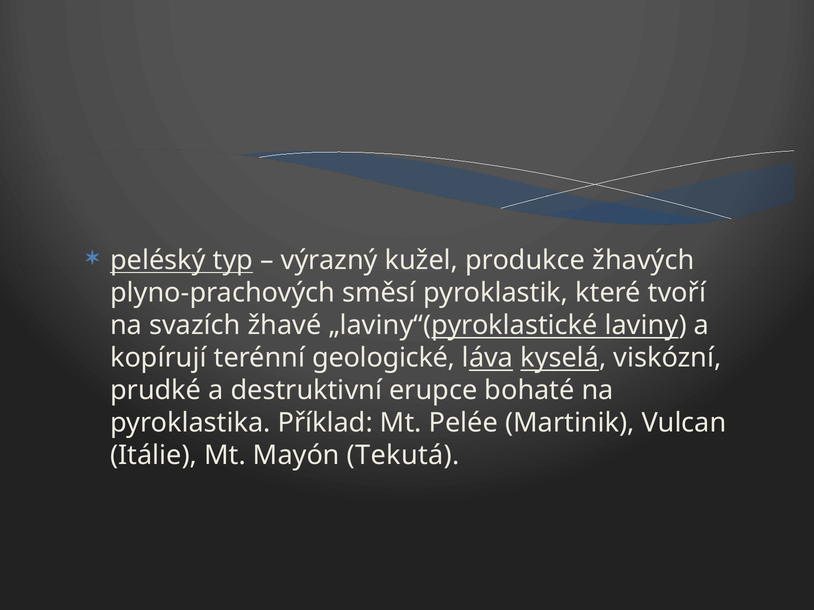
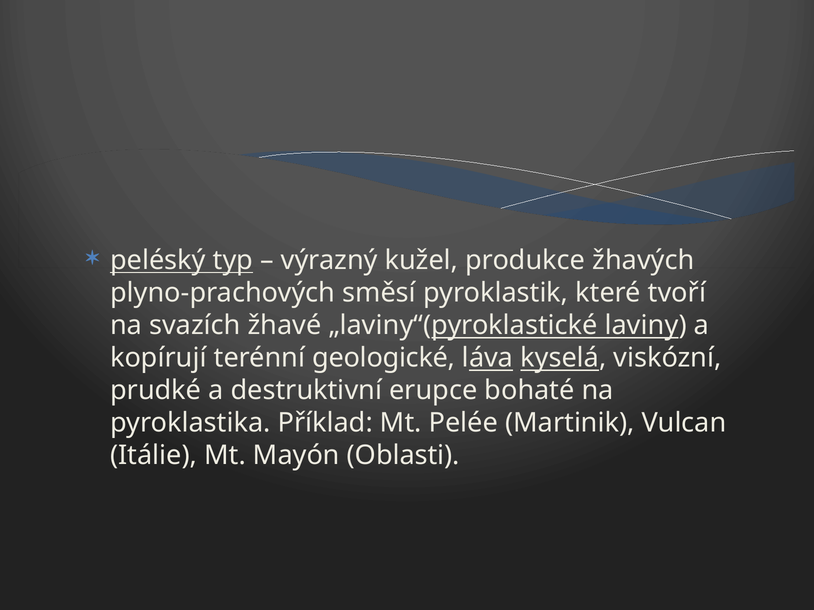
Tekutá: Tekutá -> Oblasti
